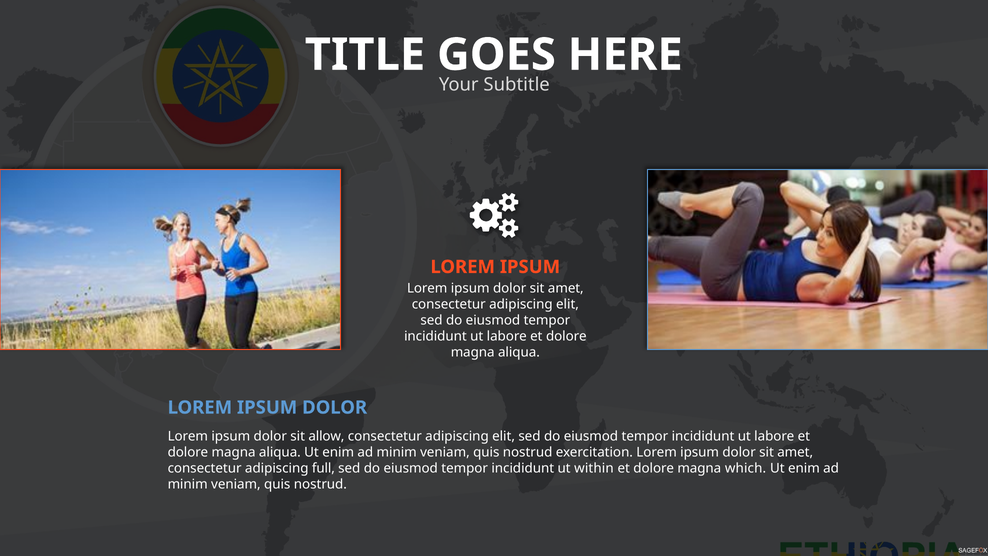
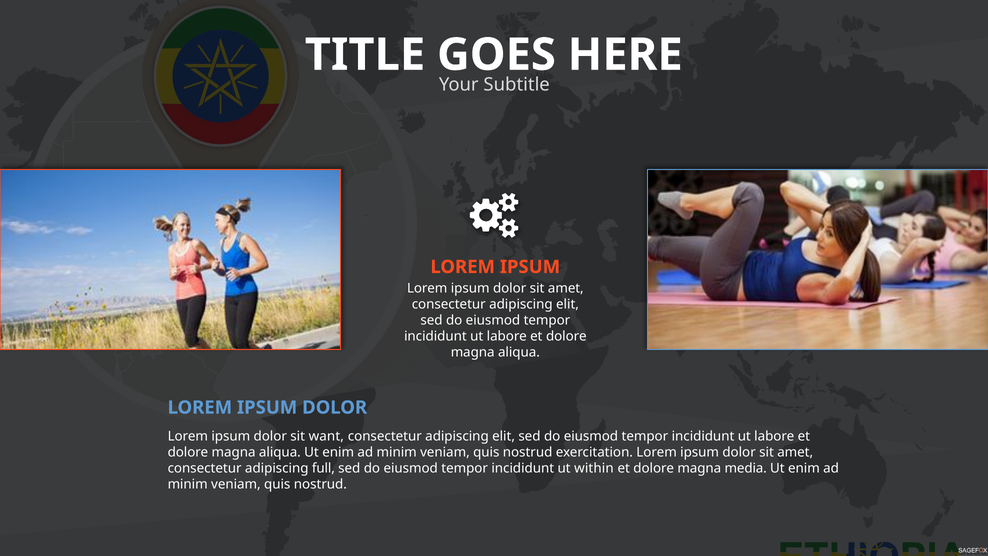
allow: allow -> want
which: which -> media
